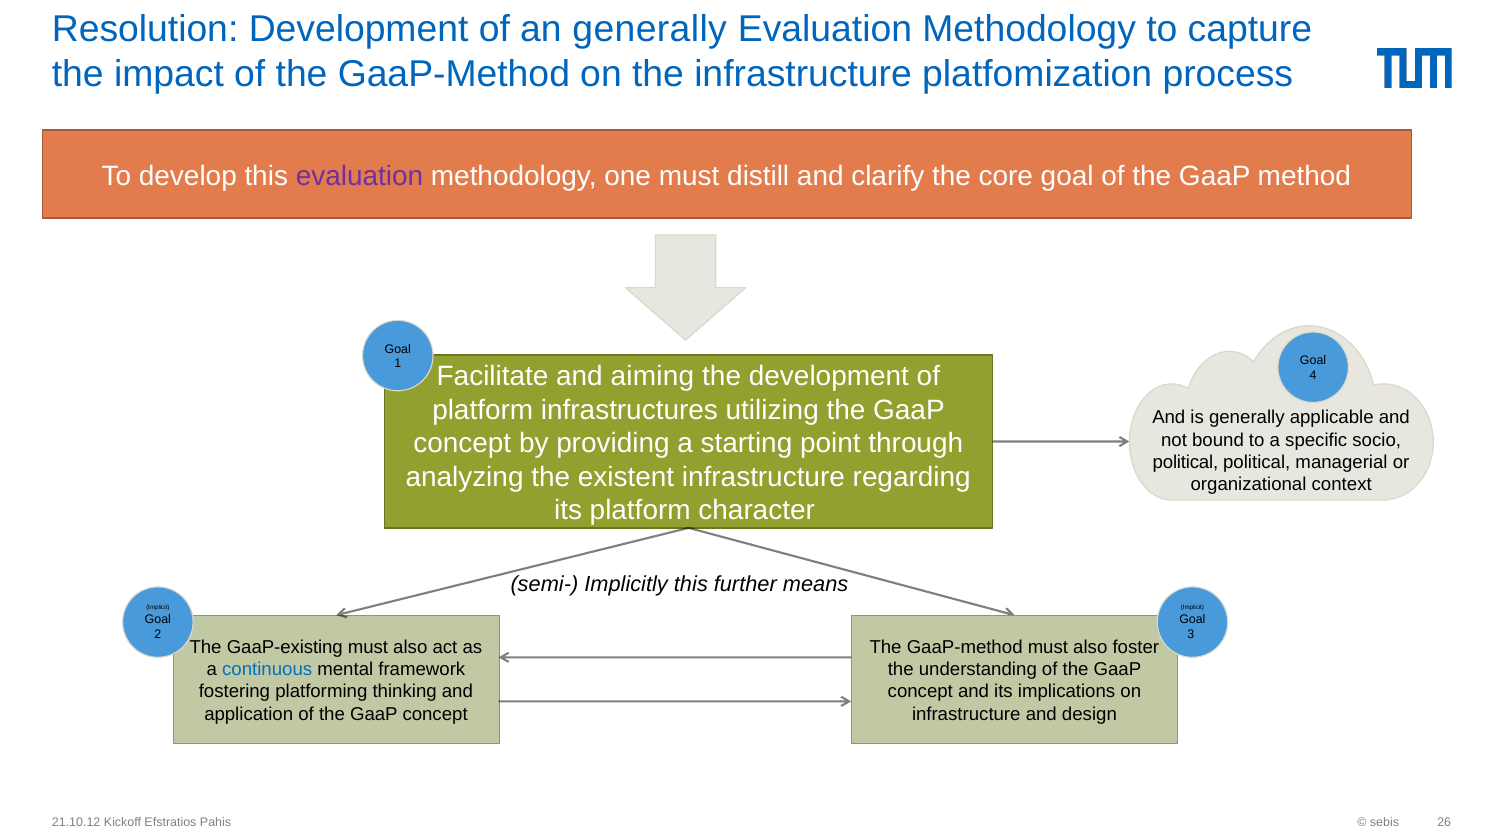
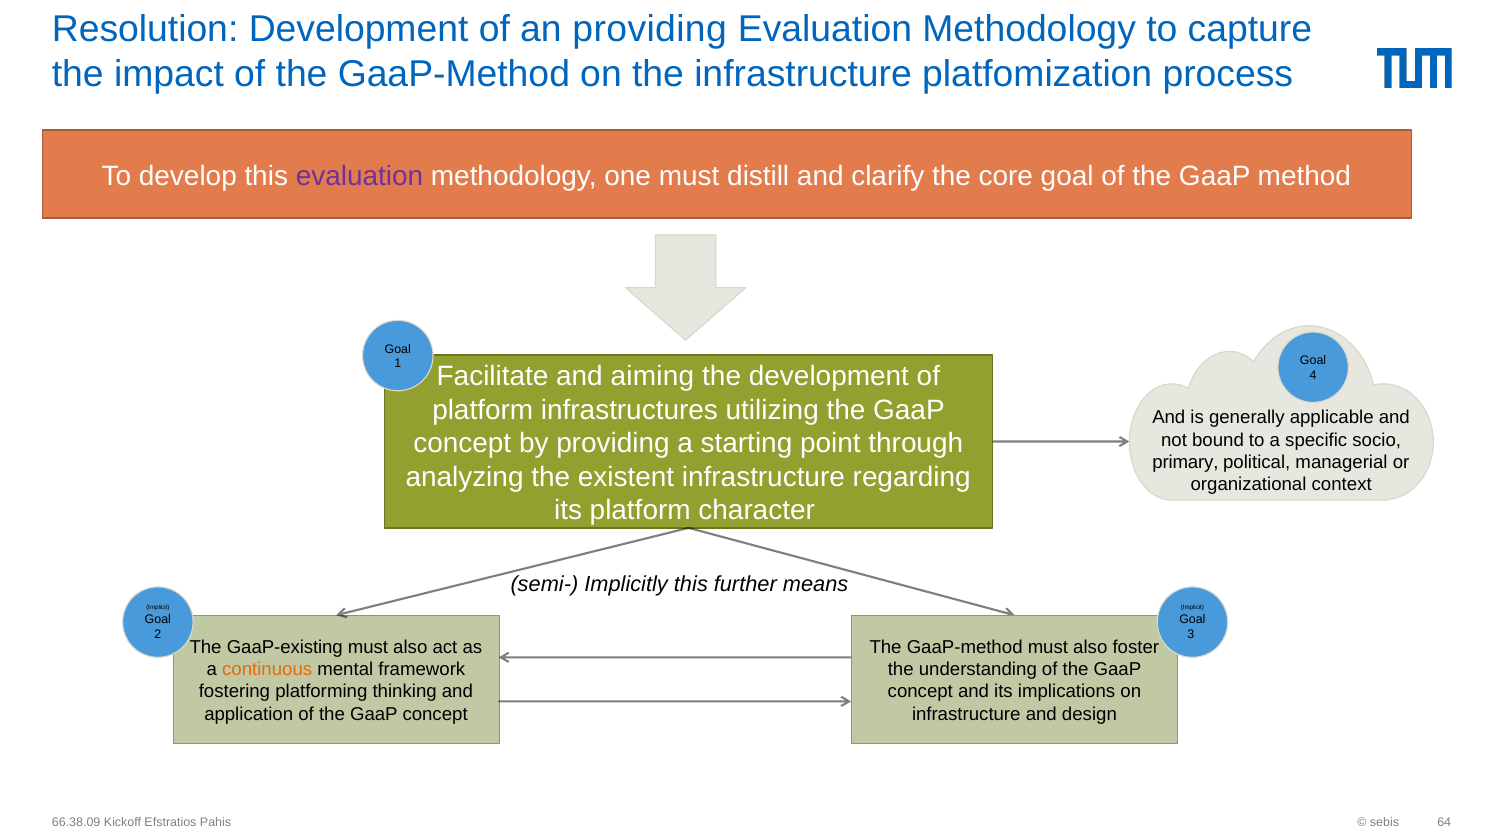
an generally: generally -> providing
political at (1185, 462): political -> primary
continuous colour: blue -> orange
21.10.12: 21.10.12 -> 66.38.09
26: 26 -> 64
